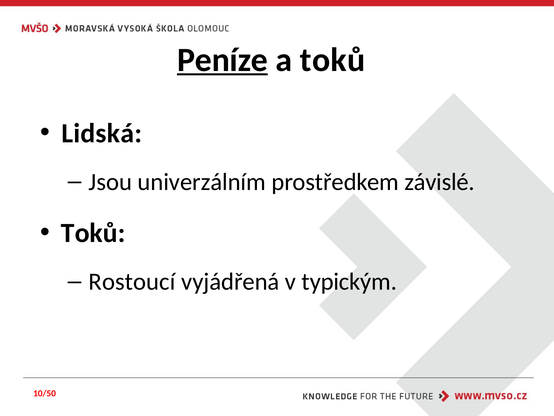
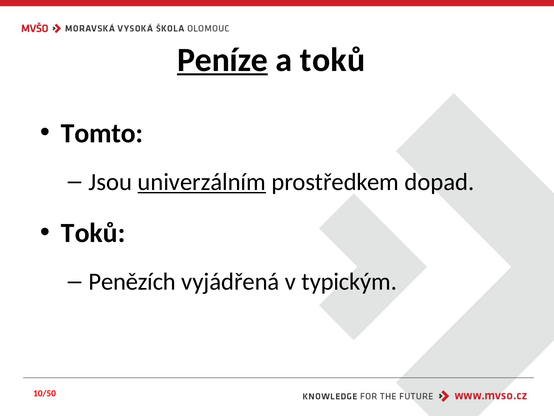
Lidská: Lidská -> Tomto
univerzálním underline: none -> present
závislé: závislé -> dopad
Rostoucí: Rostoucí -> Penězích
